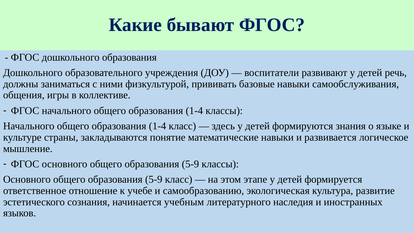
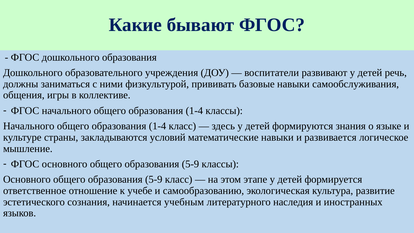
понятие: понятие -> условий
